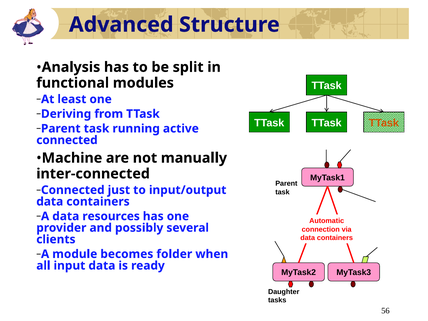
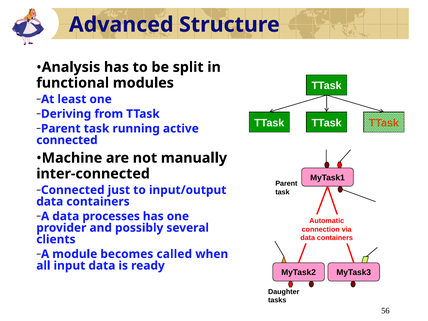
resources: resources -> processes
folder: folder -> called
